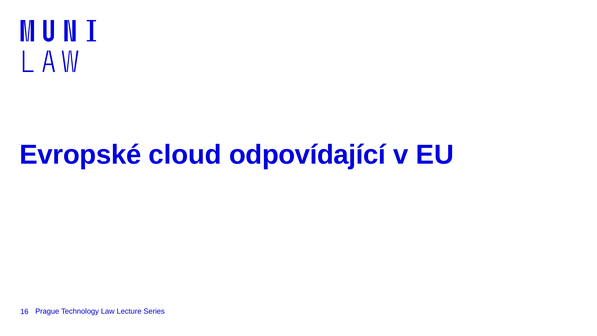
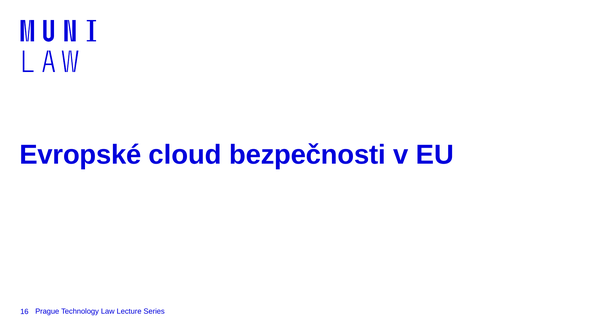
odpovídající: odpovídající -> bezpečnosti
